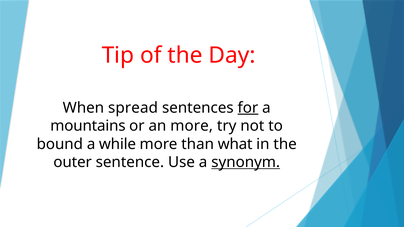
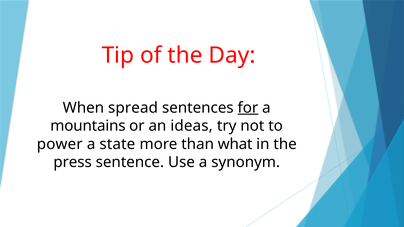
an more: more -> ideas
bound: bound -> power
while: while -> state
outer: outer -> press
synonym underline: present -> none
